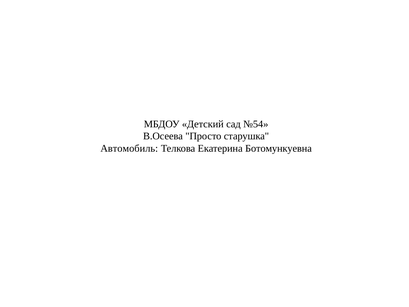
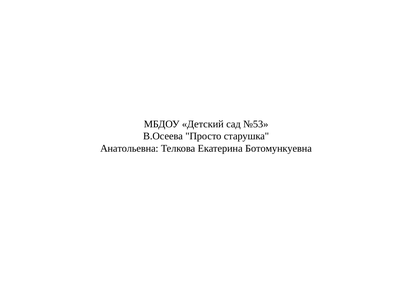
№54: №54 -> №53
Автомобиль: Автомобиль -> Анатольевна
